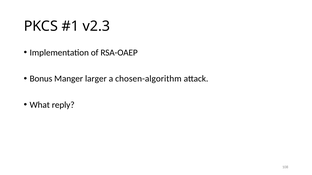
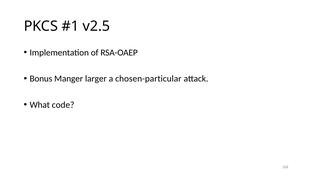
v2.3: v2.3 -> v2.5
chosen-algorithm: chosen-algorithm -> chosen-particular
reply: reply -> code
